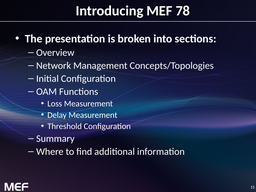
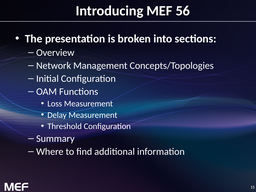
78: 78 -> 56
